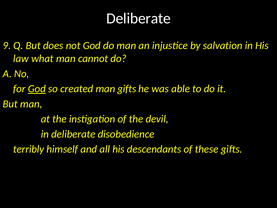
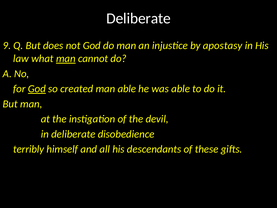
salvation: salvation -> apostasy
man at (66, 58) underline: none -> present
man gifts: gifts -> able
